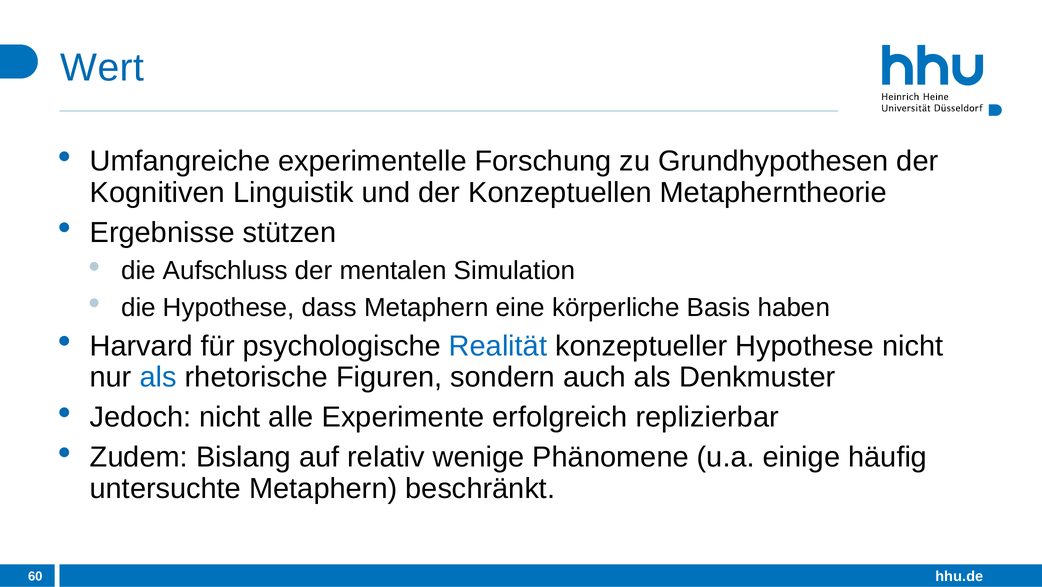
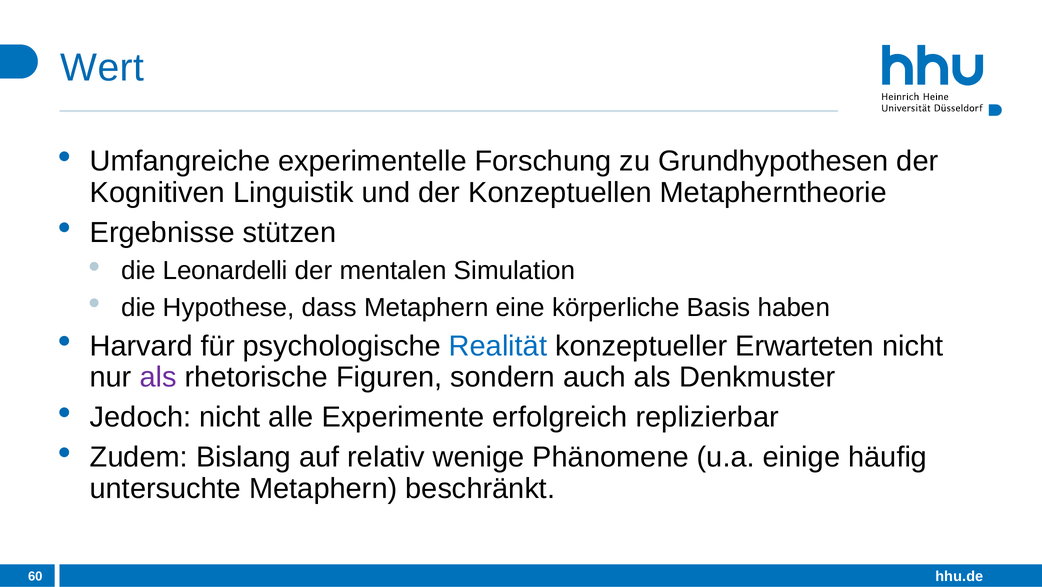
Aufschluss: Aufschluss -> Leonardelli
konzeptueller Hypothese: Hypothese -> Erwarteten
als at (158, 377) colour: blue -> purple
